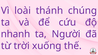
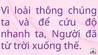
thánh: thánh -> thông
